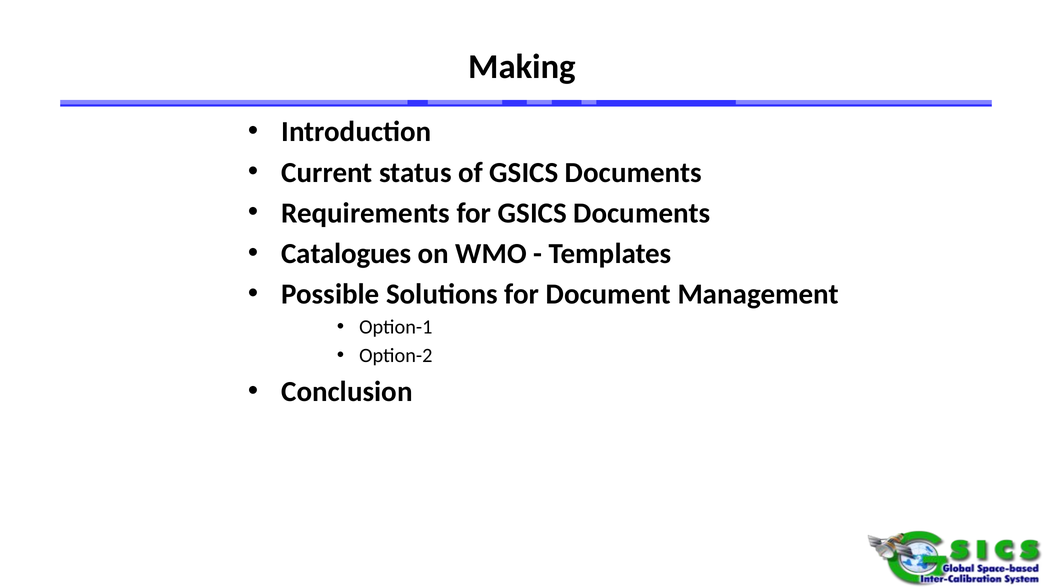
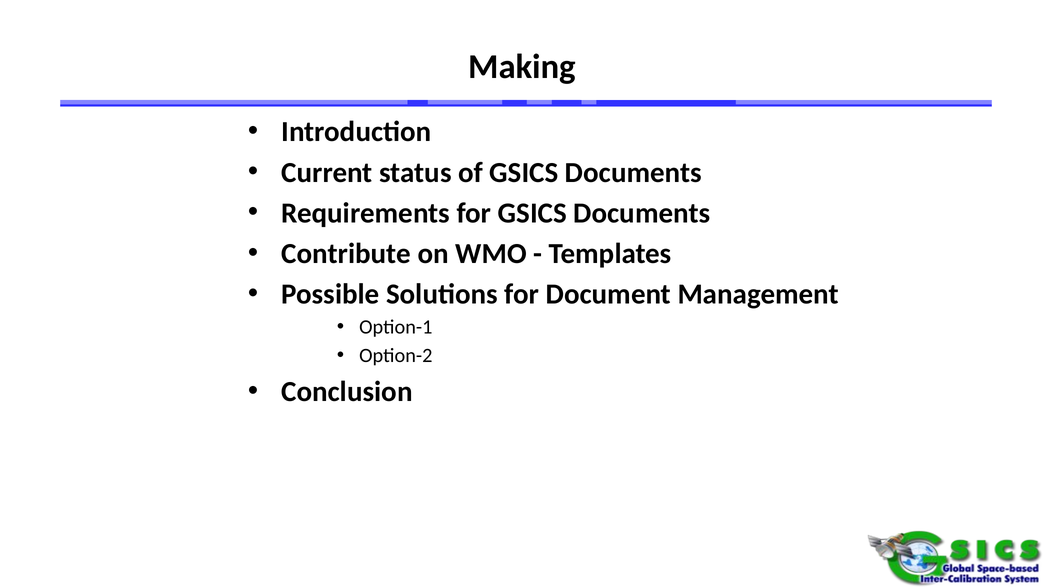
Catalogues: Catalogues -> Contribute
